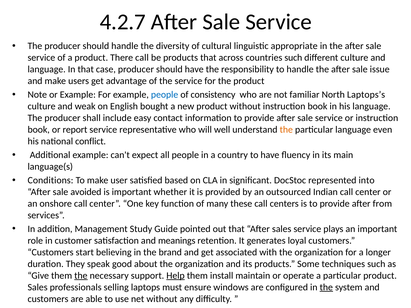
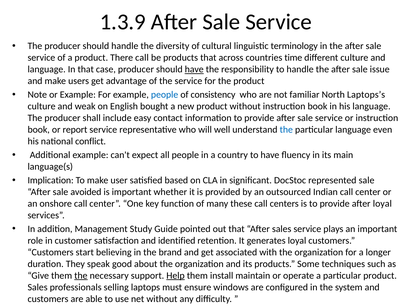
4.2.7: 4.2.7 -> 1.3.9
appropriate: appropriate -> terminology
countries such: such -> time
have at (194, 69) underline: none -> present
the at (286, 130) colour: orange -> blue
Conditions: Conditions -> Implication
represented into: into -> sale
after from: from -> loyal
meanings: meanings -> identified
the at (326, 287) underline: present -> none
